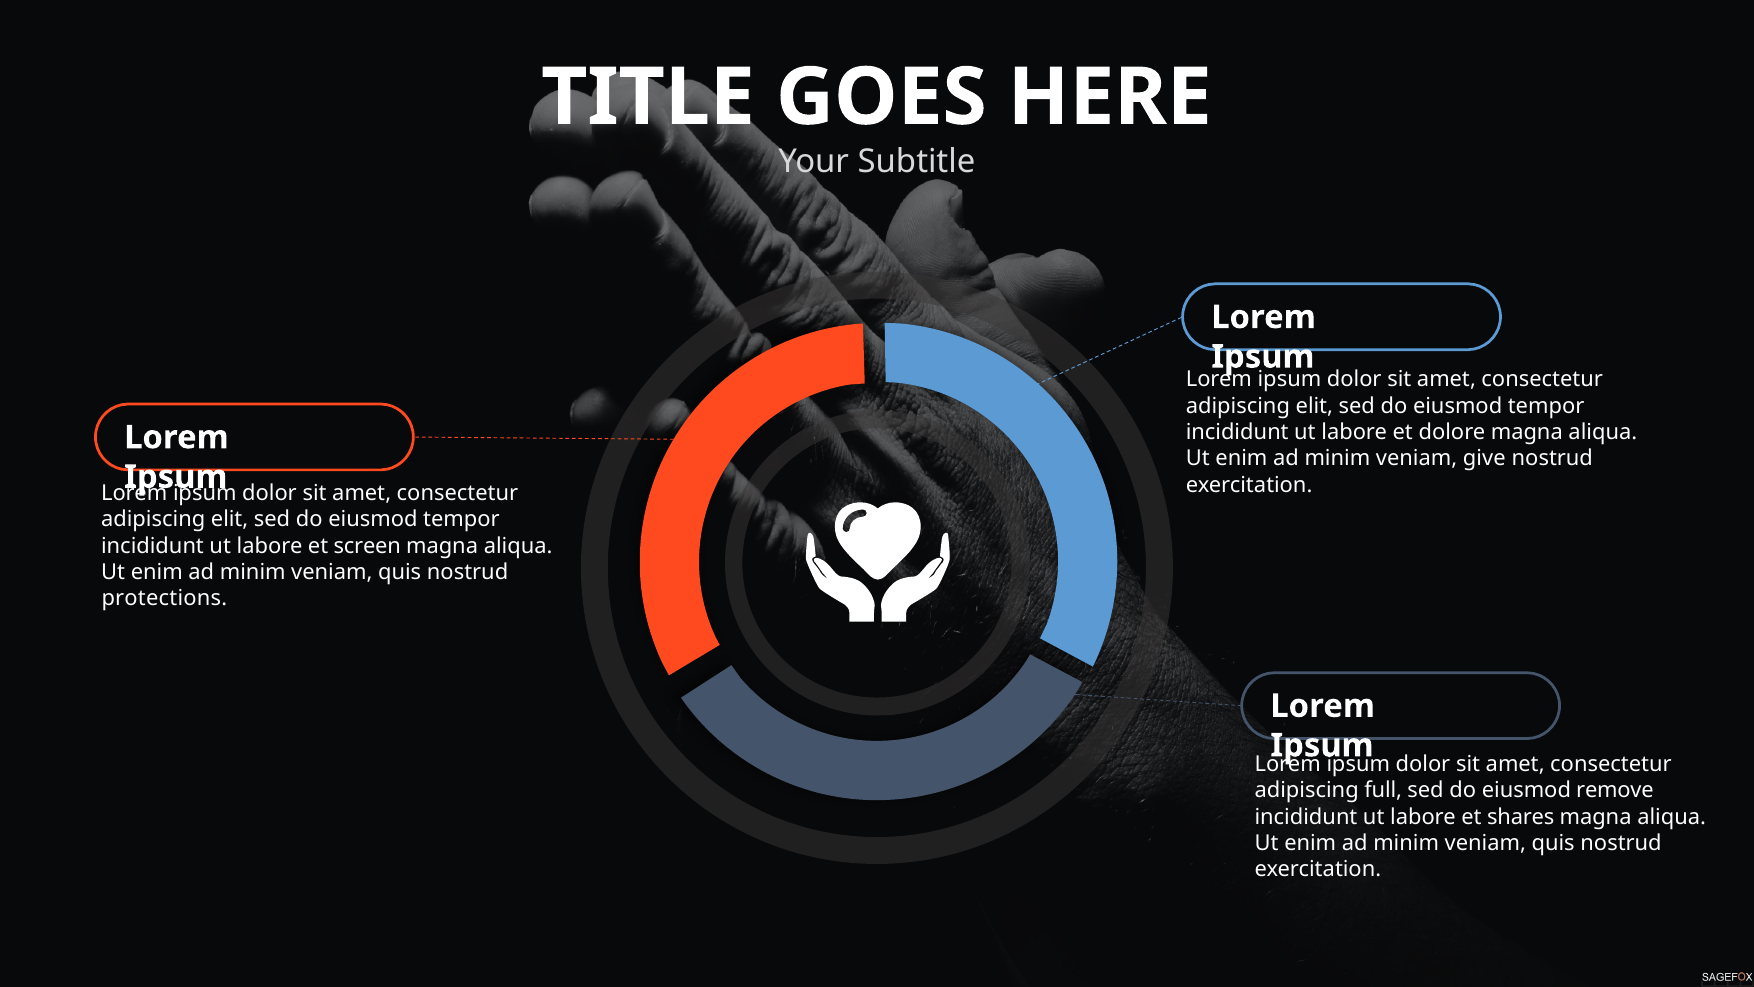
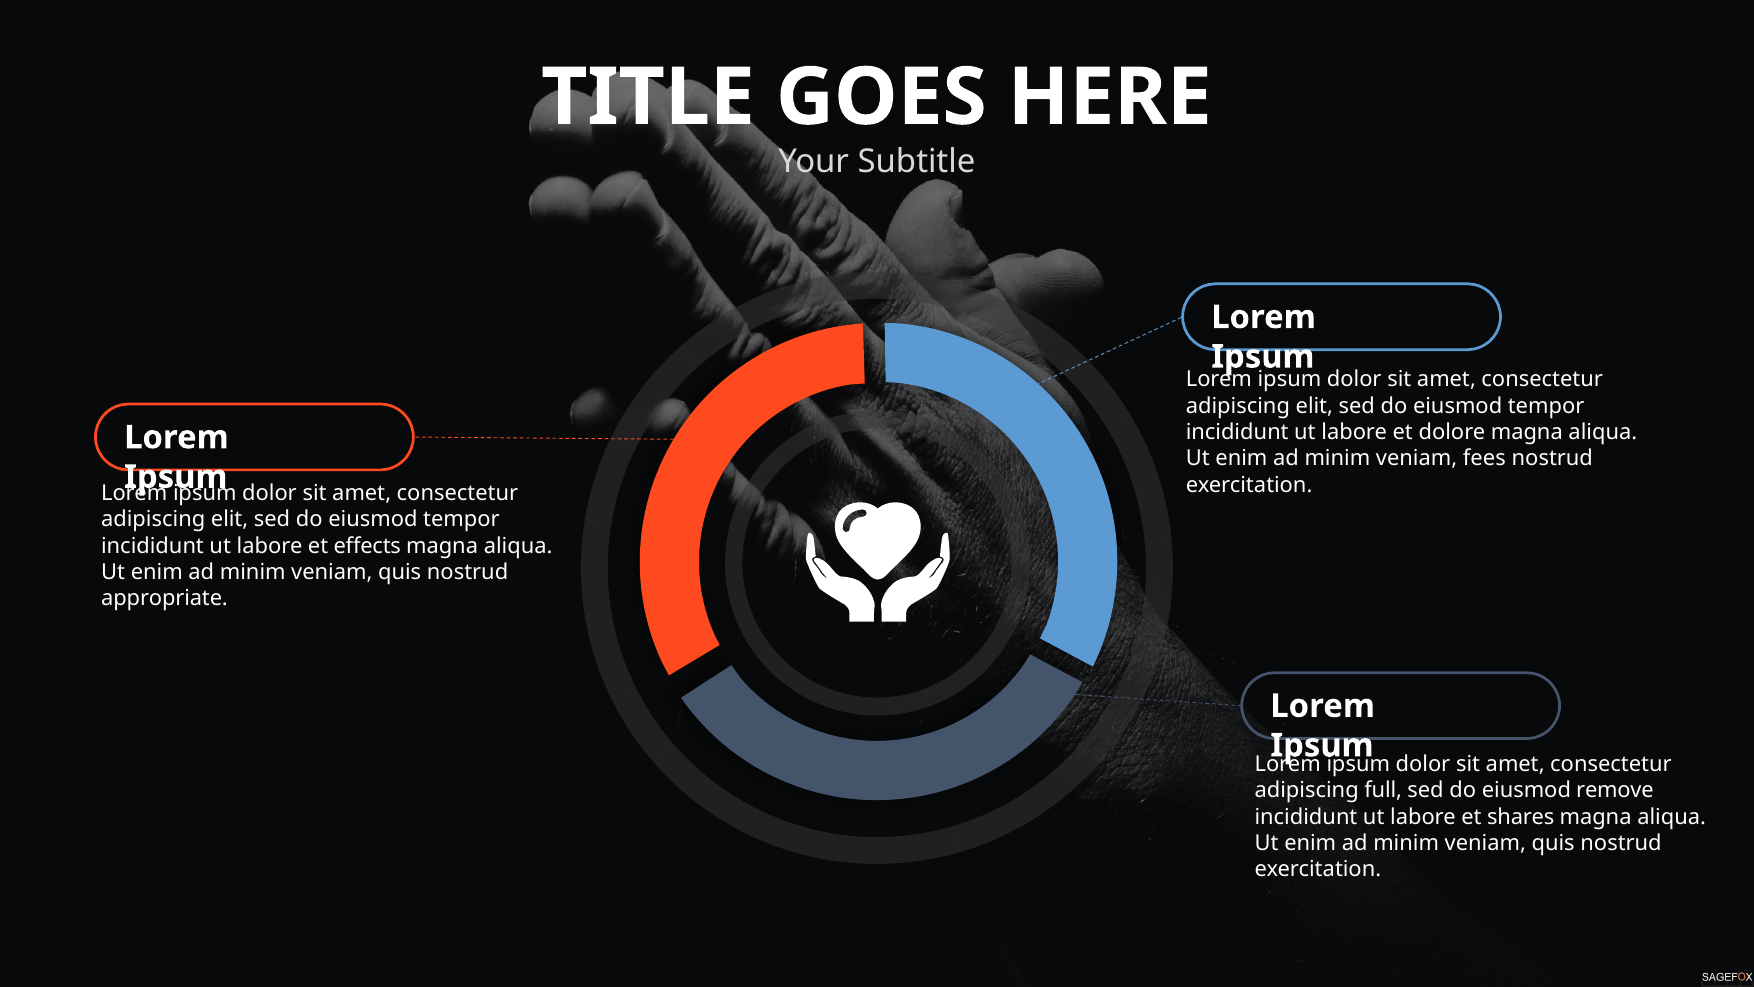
give: give -> fees
screen: screen -> effects
protections: protections -> appropriate
